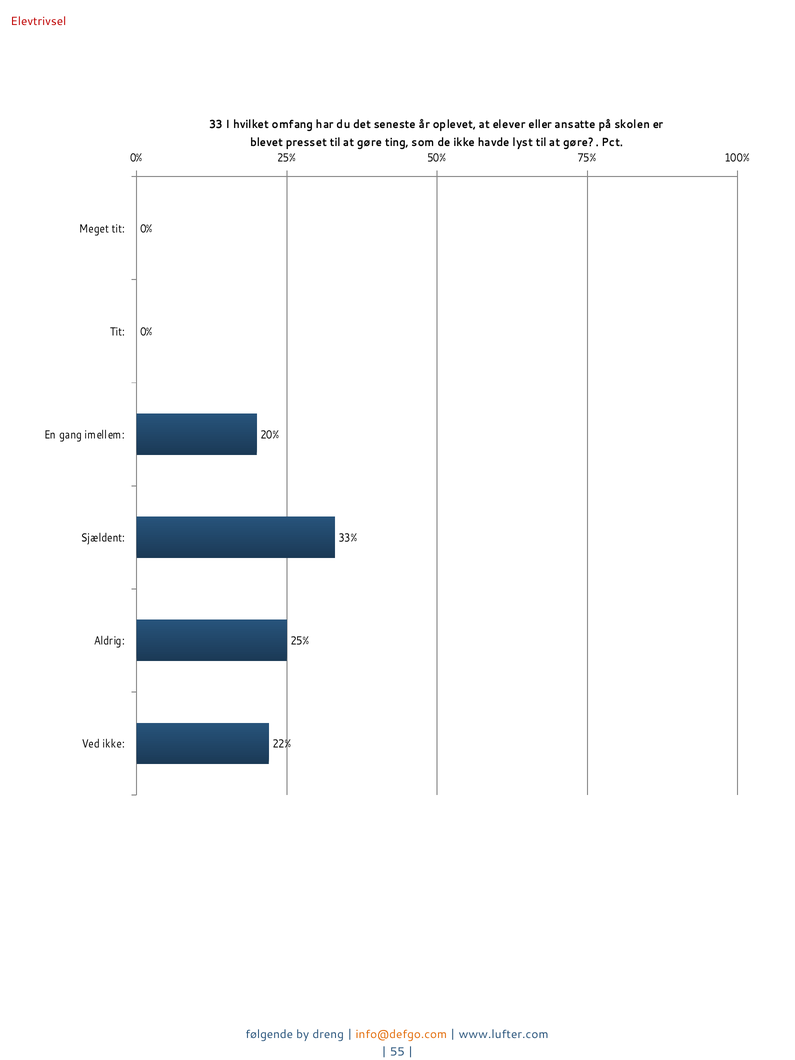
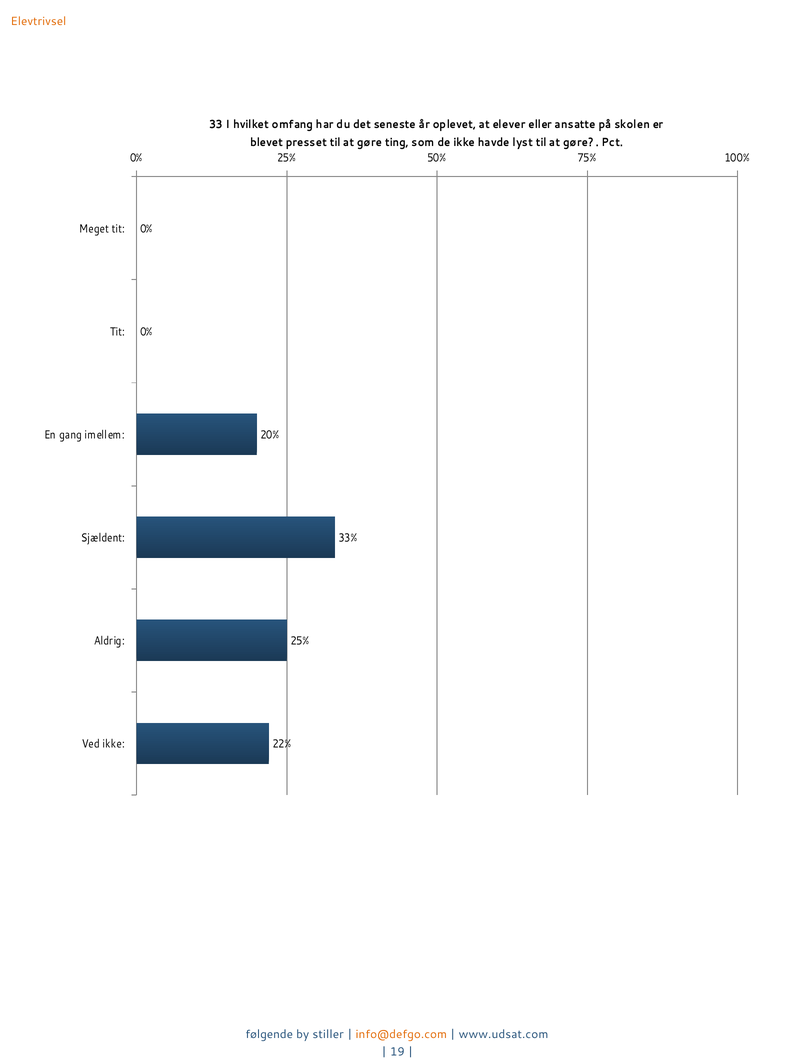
Elevtrivsel colour: red -> orange
dreng: dreng -> stiller
www.lufter.com: www.lufter.com -> www.udsat.com
55: 55 -> 19
